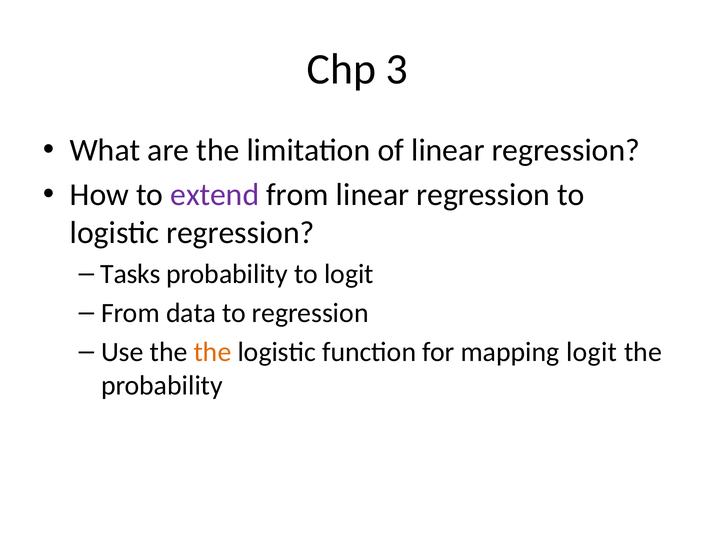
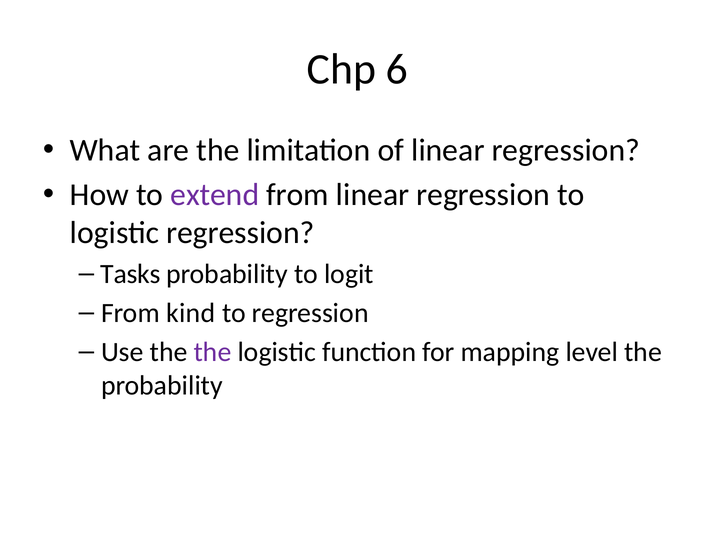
3: 3 -> 6
data: data -> kind
the at (212, 352) colour: orange -> purple
mapping logit: logit -> level
